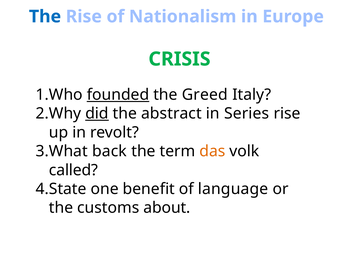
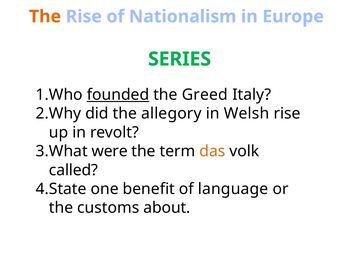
The at (45, 17) colour: blue -> orange
CRISIS: CRISIS -> SERIES
did underline: present -> none
abstract: abstract -> allegory
Series: Series -> Welsh
back: back -> were
